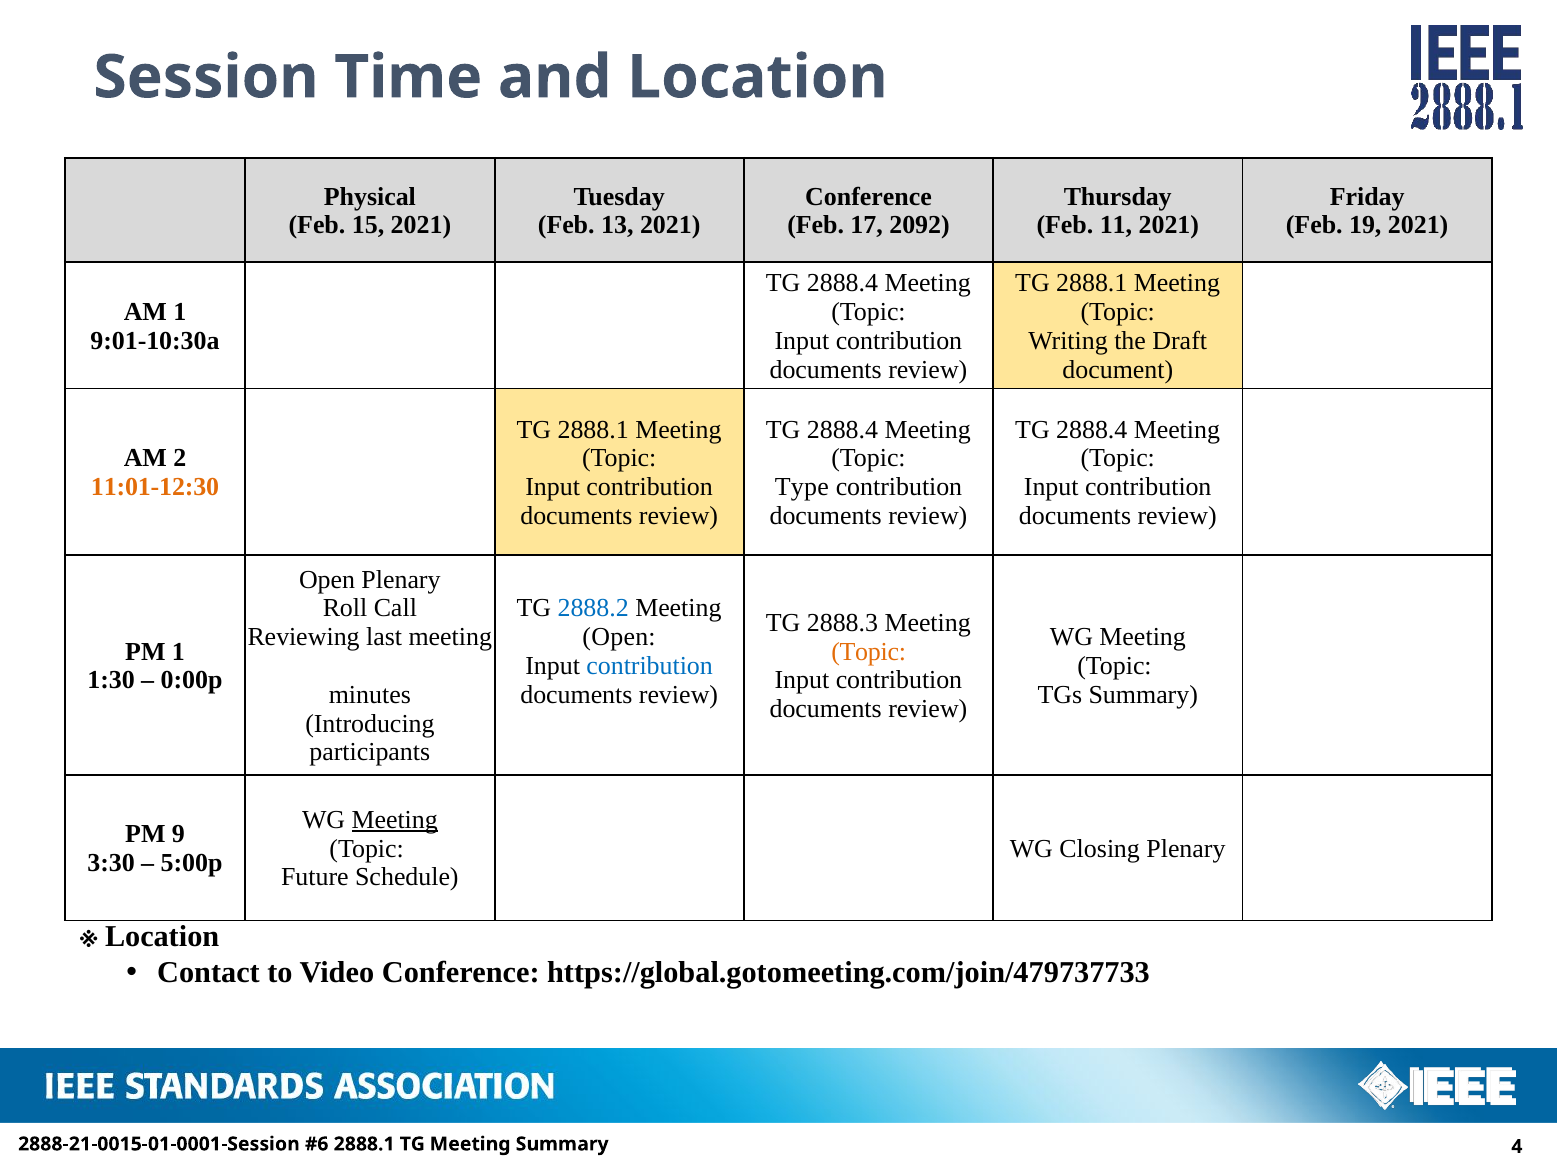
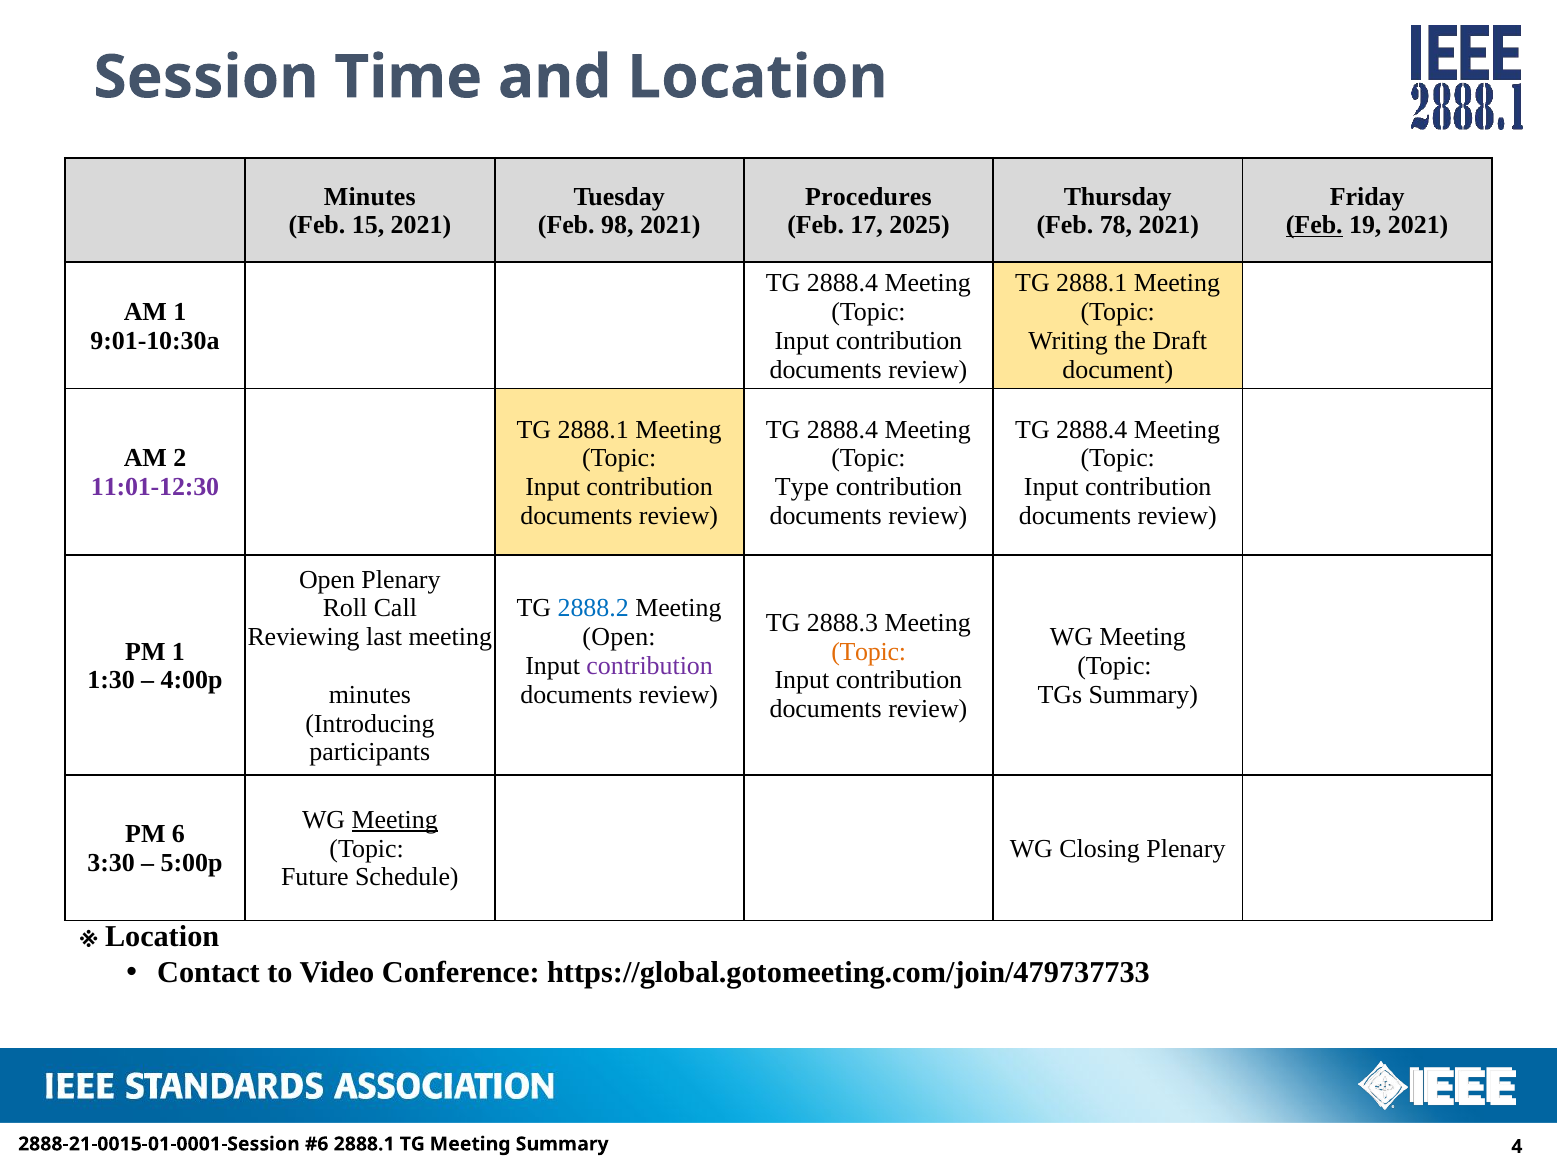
Physical at (370, 196): Physical -> Minutes
Conference at (868, 196): Conference -> Procedures
13: 13 -> 98
2092: 2092 -> 2025
11: 11 -> 78
Feb at (1314, 225) underline: none -> present
11:01-12:30 colour: orange -> purple
contribution at (650, 666) colour: blue -> purple
0:00p: 0:00p -> 4:00p
9: 9 -> 6
